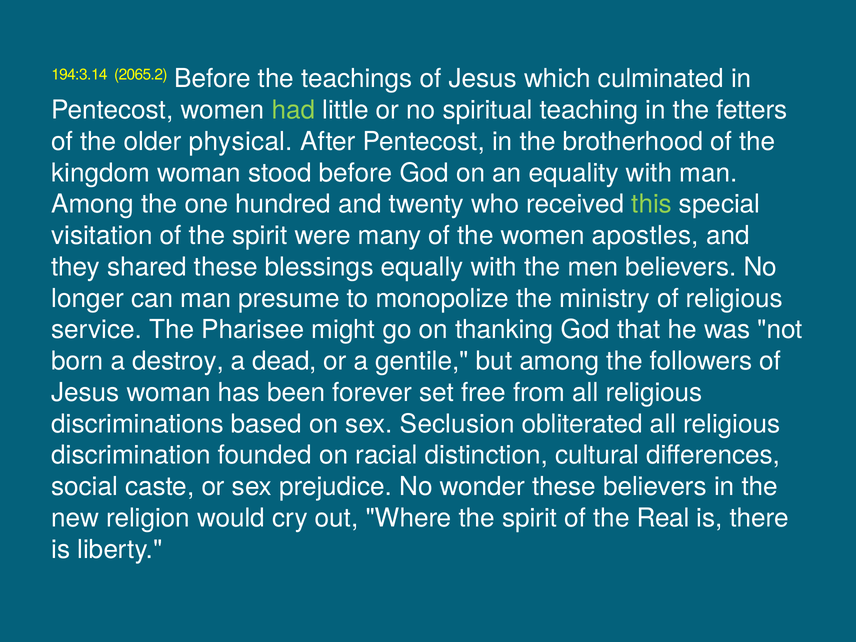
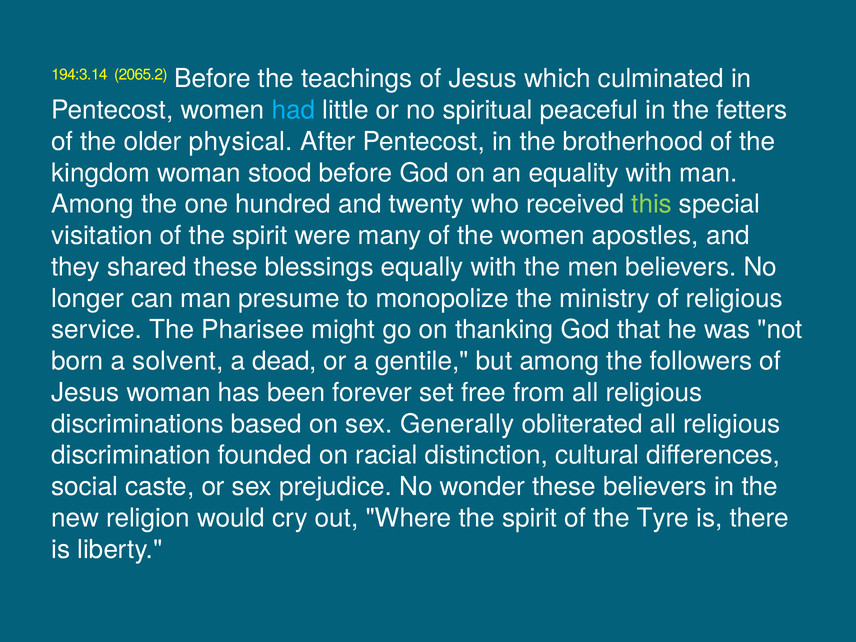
had colour: light green -> light blue
teaching: teaching -> peaceful
destroy: destroy -> solvent
Seclusion: Seclusion -> Generally
Real: Real -> Tyre
